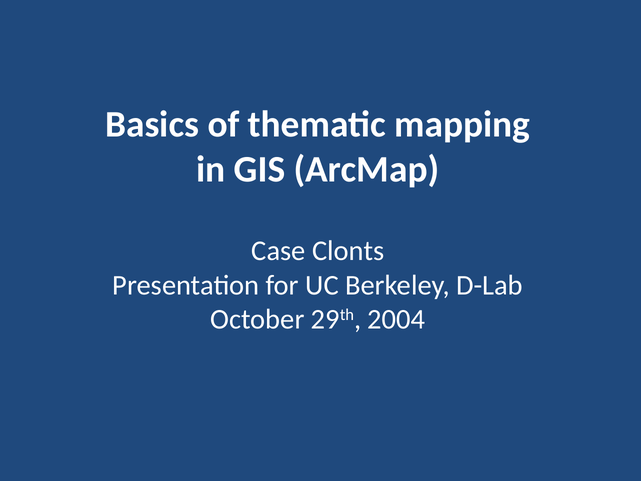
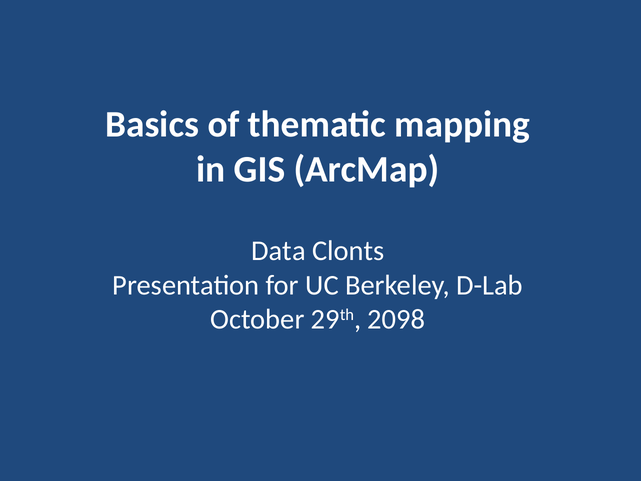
Case: Case -> Data
2004: 2004 -> 2098
